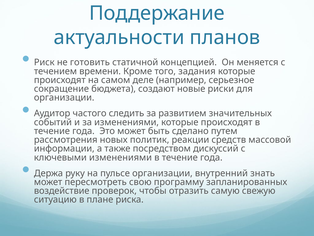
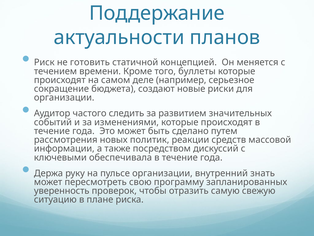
задания: задания -> буллеты
ключевыми изменениями: изменениями -> обеспечивала
воздействие: воздействие -> уверенность
